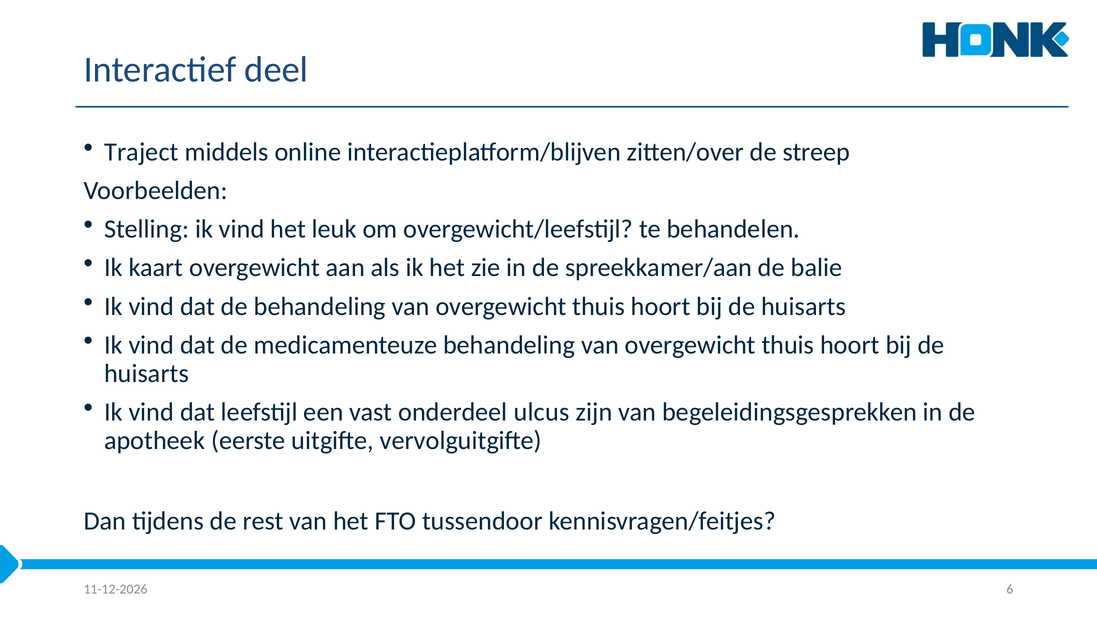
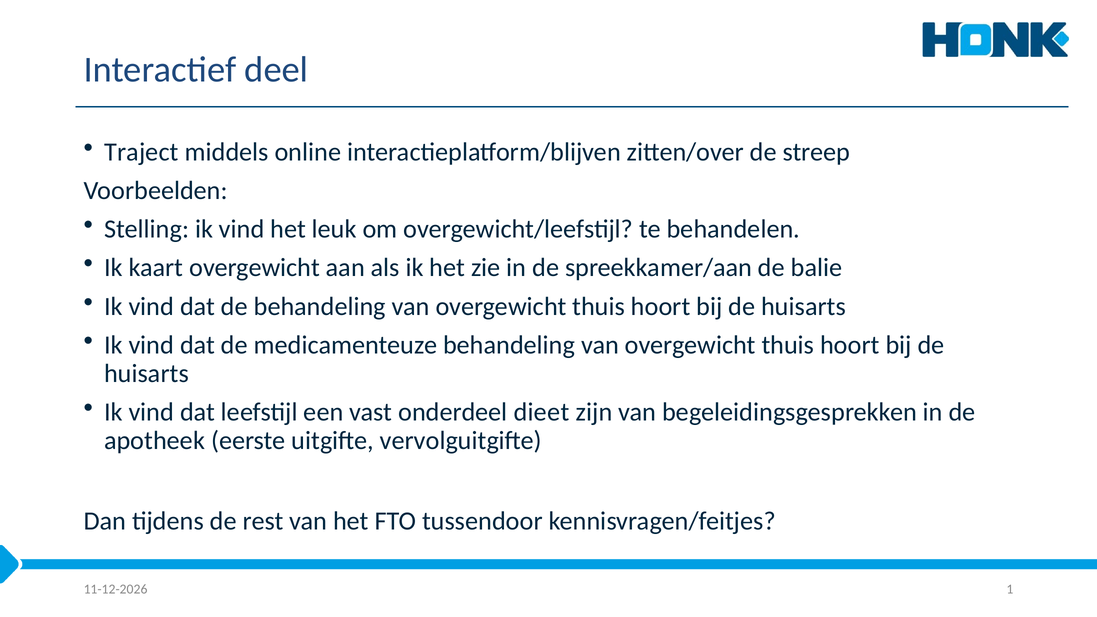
ulcus: ulcus -> dieet
6: 6 -> 1
